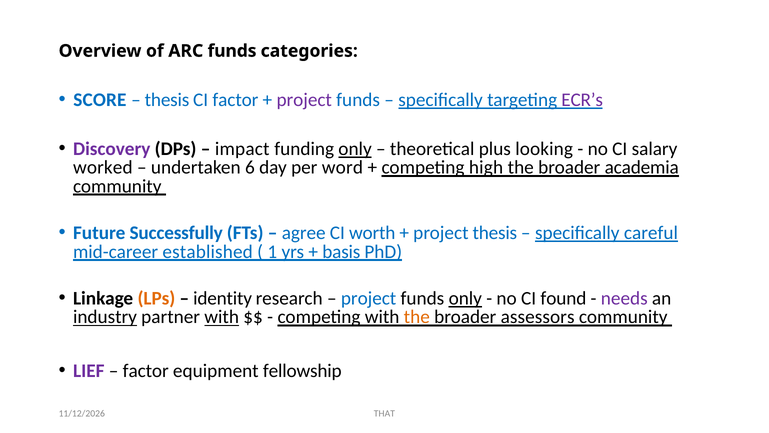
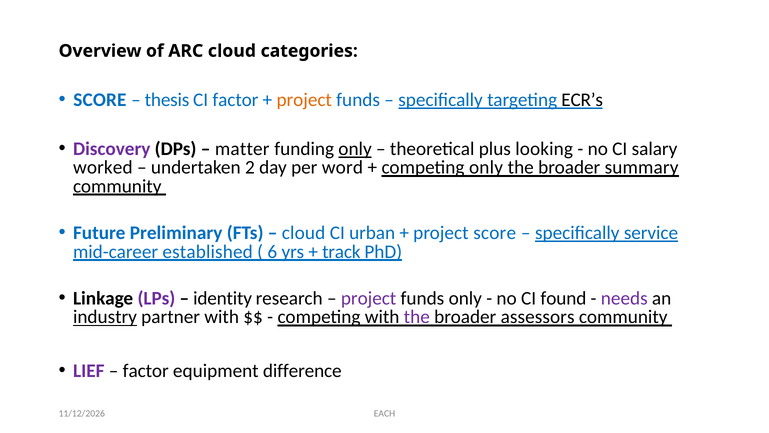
ARC funds: funds -> cloud
project at (304, 100) colour: purple -> orange
ECR’s colour: purple -> black
impact: impact -> matter
6: 6 -> 2
competing high: high -> only
academia: academia -> summary
Successfully: Successfully -> Preliminary
agree at (304, 233): agree -> cloud
worth: worth -> urban
project thesis: thesis -> score
careful: careful -> service
1: 1 -> 6
basis: basis -> track
LPs colour: orange -> purple
project at (369, 298) colour: blue -> purple
only at (465, 298) underline: present -> none
with at (222, 317) underline: present -> none
the at (417, 317) colour: orange -> purple
fellowship: fellowship -> difference
THAT: THAT -> EACH
